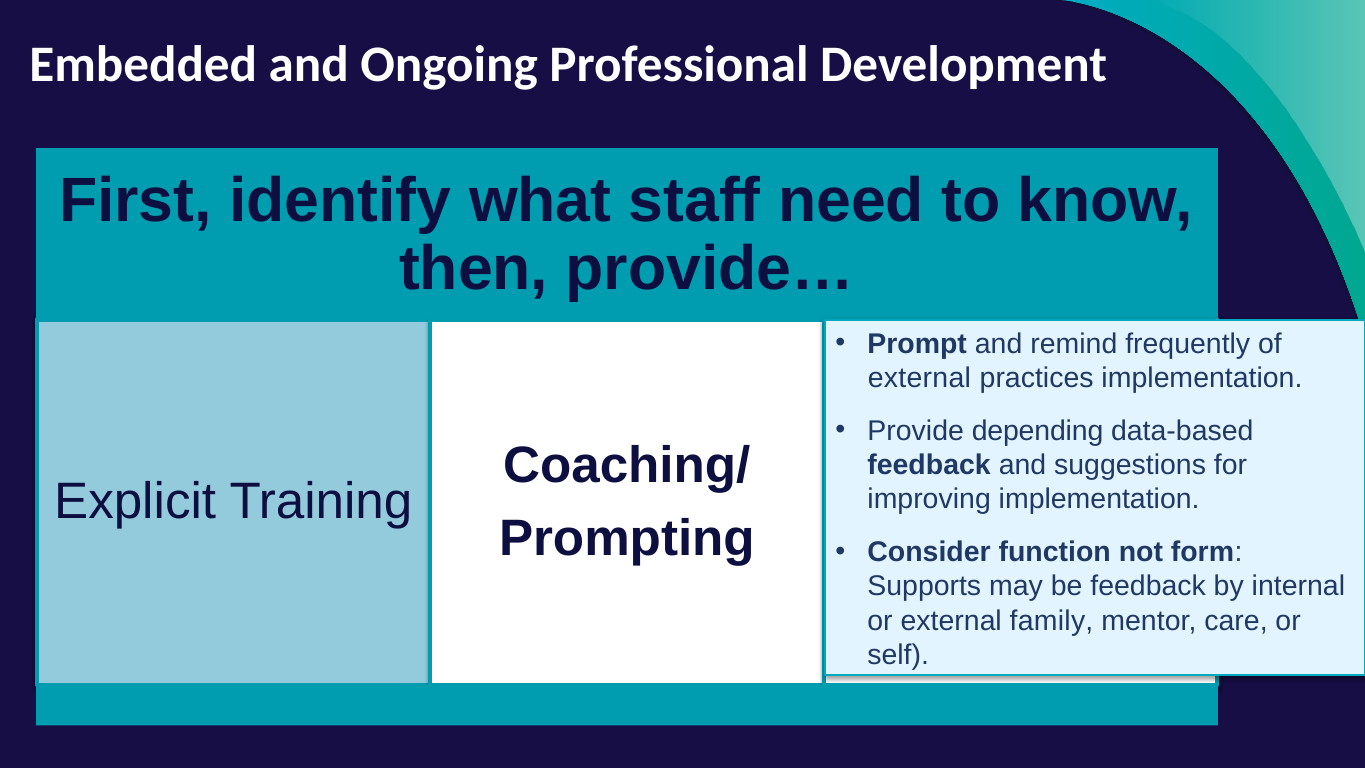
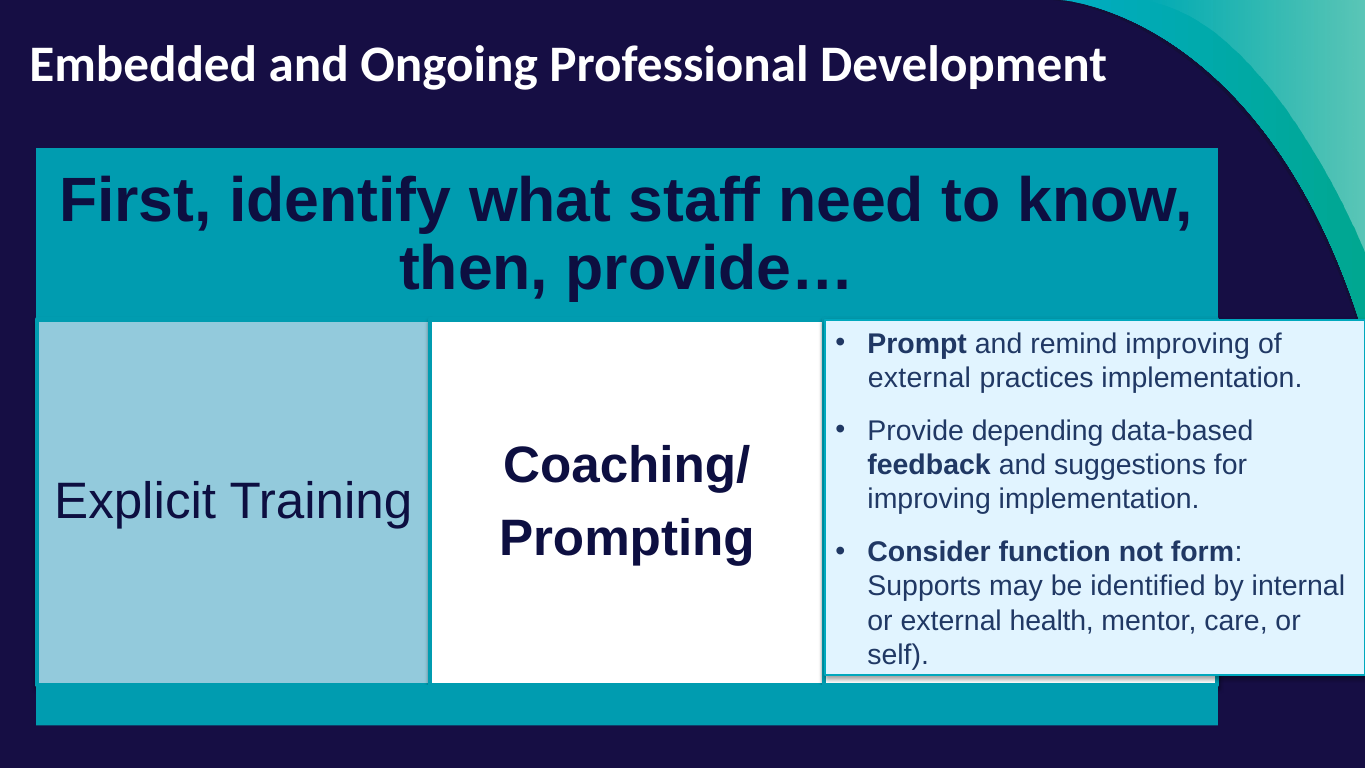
remind frequently: frequently -> improving
be feedback: feedback -> identified
family: family -> health
